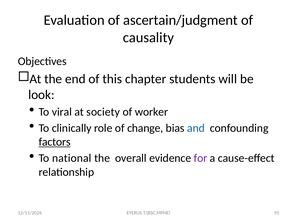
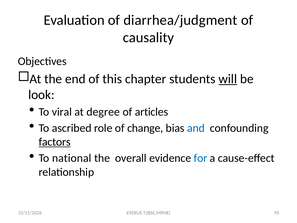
ascertain/judgment: ascertain/judgment -> diarrhea/judgment
will underline: none -> present
society: society -> degree
worker: worker -> articles
clinically: clinically -> ascribed
for colour: purple -> blue
